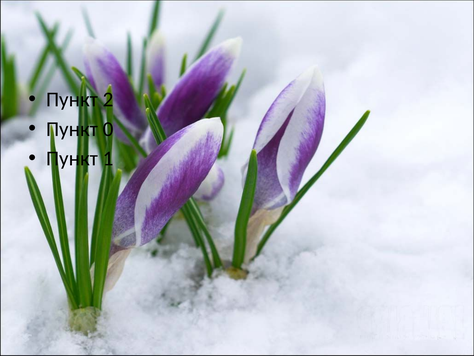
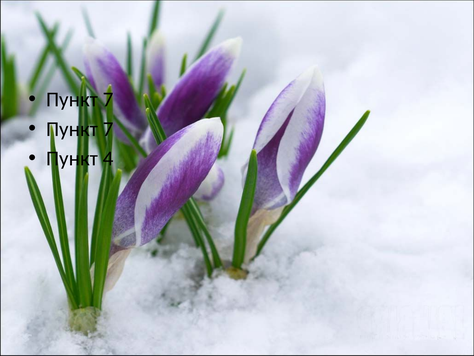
2 at (108, 99): 2 -> 7
0 at (108, 129): 0 -> 7
1: 1 -> 4
